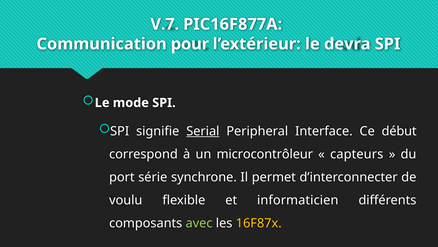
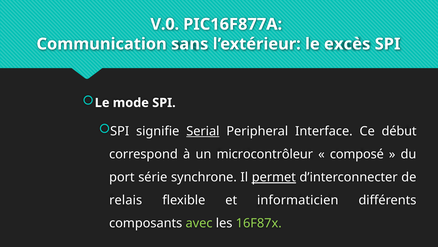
V.7: V.7 -> V.0
pour: pour -> sans
devra: devra -> excès
capteurs: capteurs -> composé
permet underline: none -> present
voulu: voulu -> relais
16F87x colour: yellow -> light green
